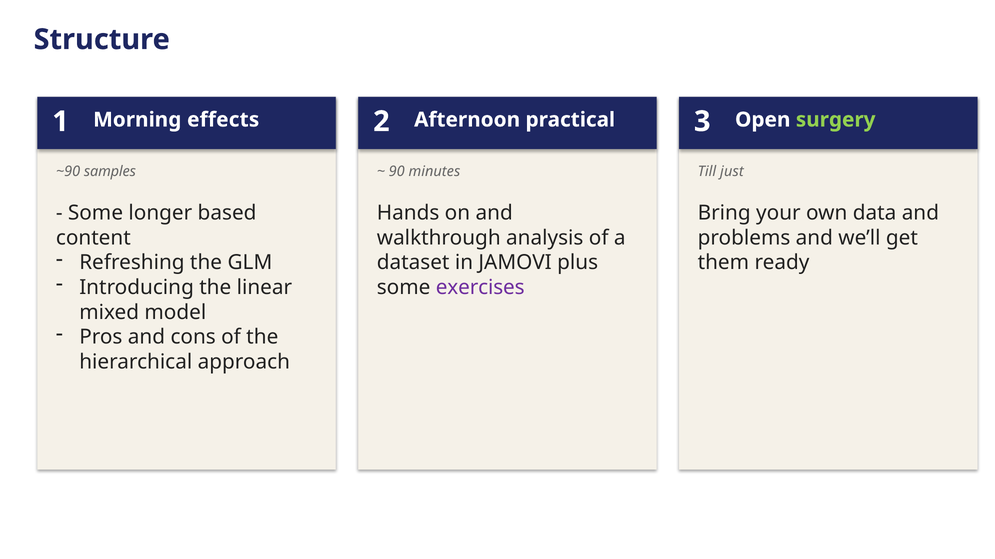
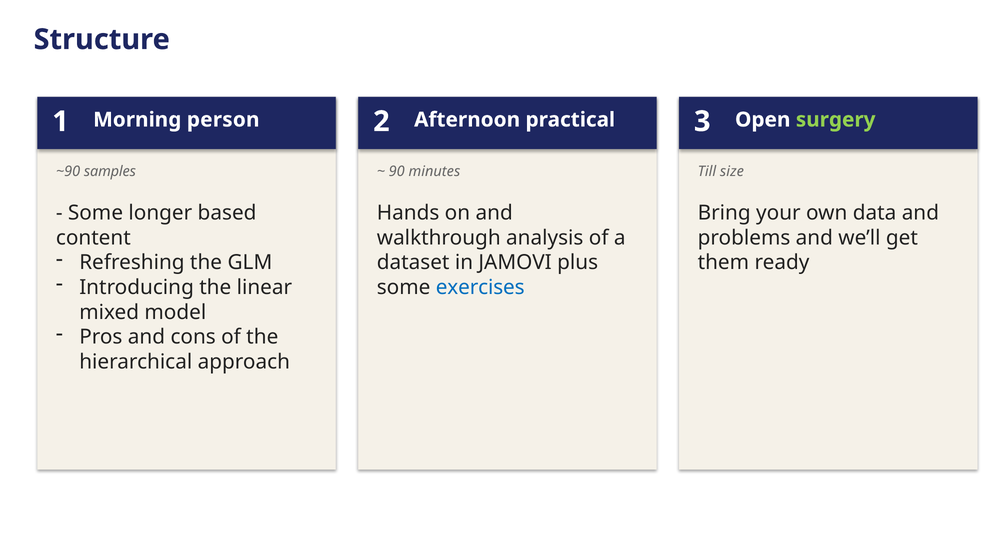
effects: effects -> person
just: just -> size
exercises colour: purple -> blue
